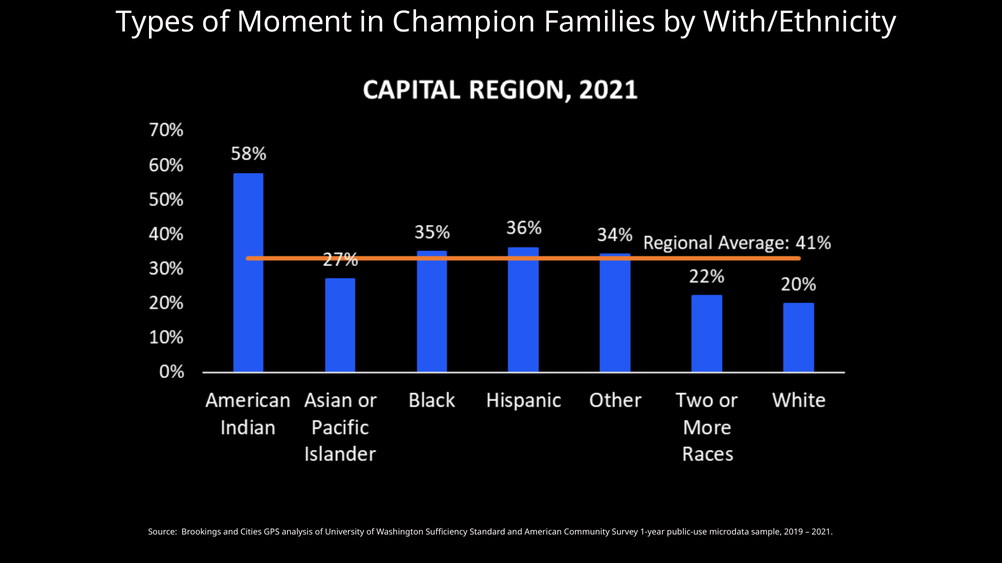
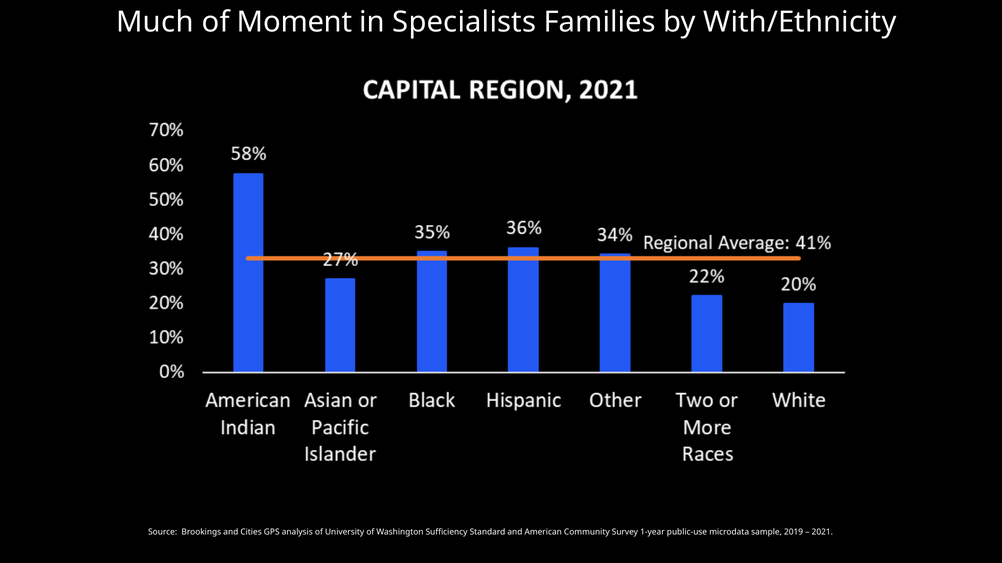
Types: Types -> Much
Champion: Champion -> Specialists
